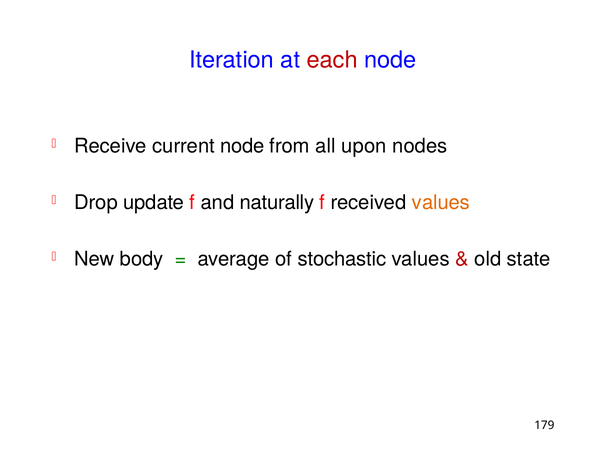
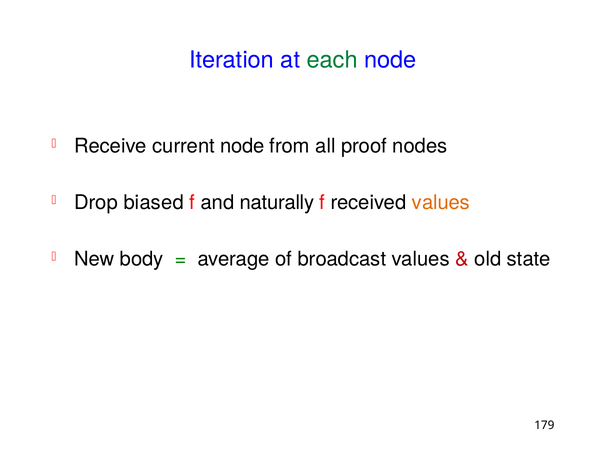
each colour: red -> green
upon: upon -> proof
update: update -> biased
stochastic: stochastic -> broadcast
